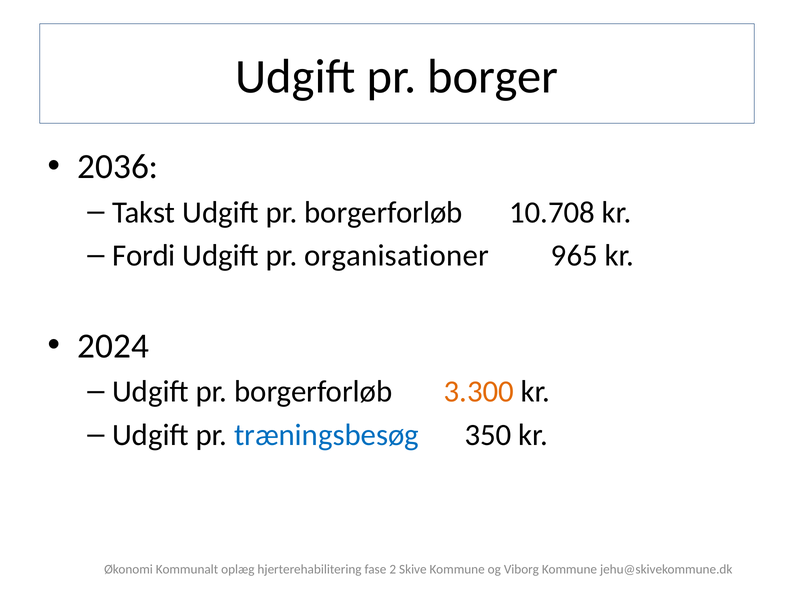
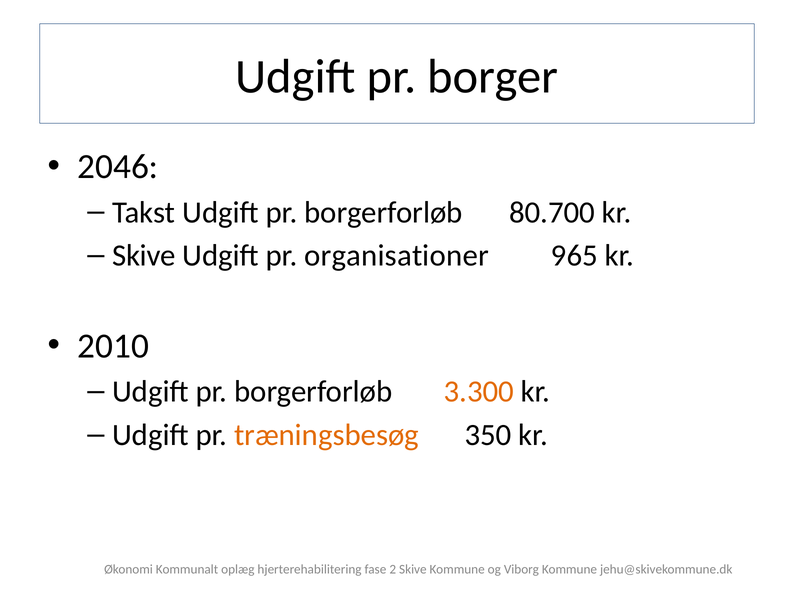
2036: 2036 -> 2046
10.708: 10.708 -> 80.700
Fordi at (144, 255): Fordi -> Skive
2024: 2024 -> 2010
træningsbesøg colour: blue -> orange
